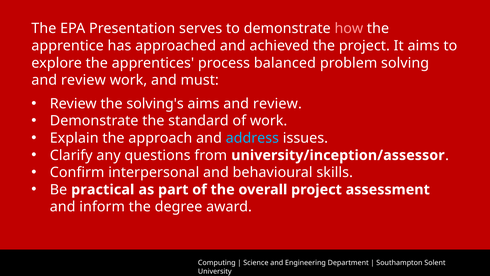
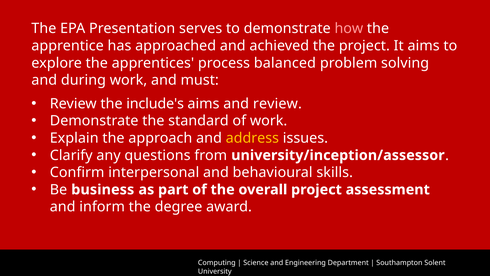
review at (83, 80): review -> during
solving's: solving's -> include's
address colour: light blue -> yellow
practical: practical -> business
